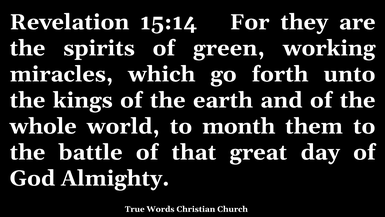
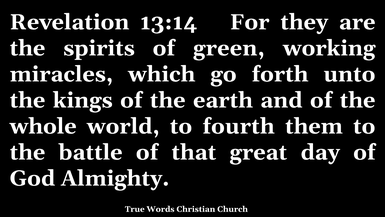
15:14: 15:14 -> 13:14
month: month -> fourth
